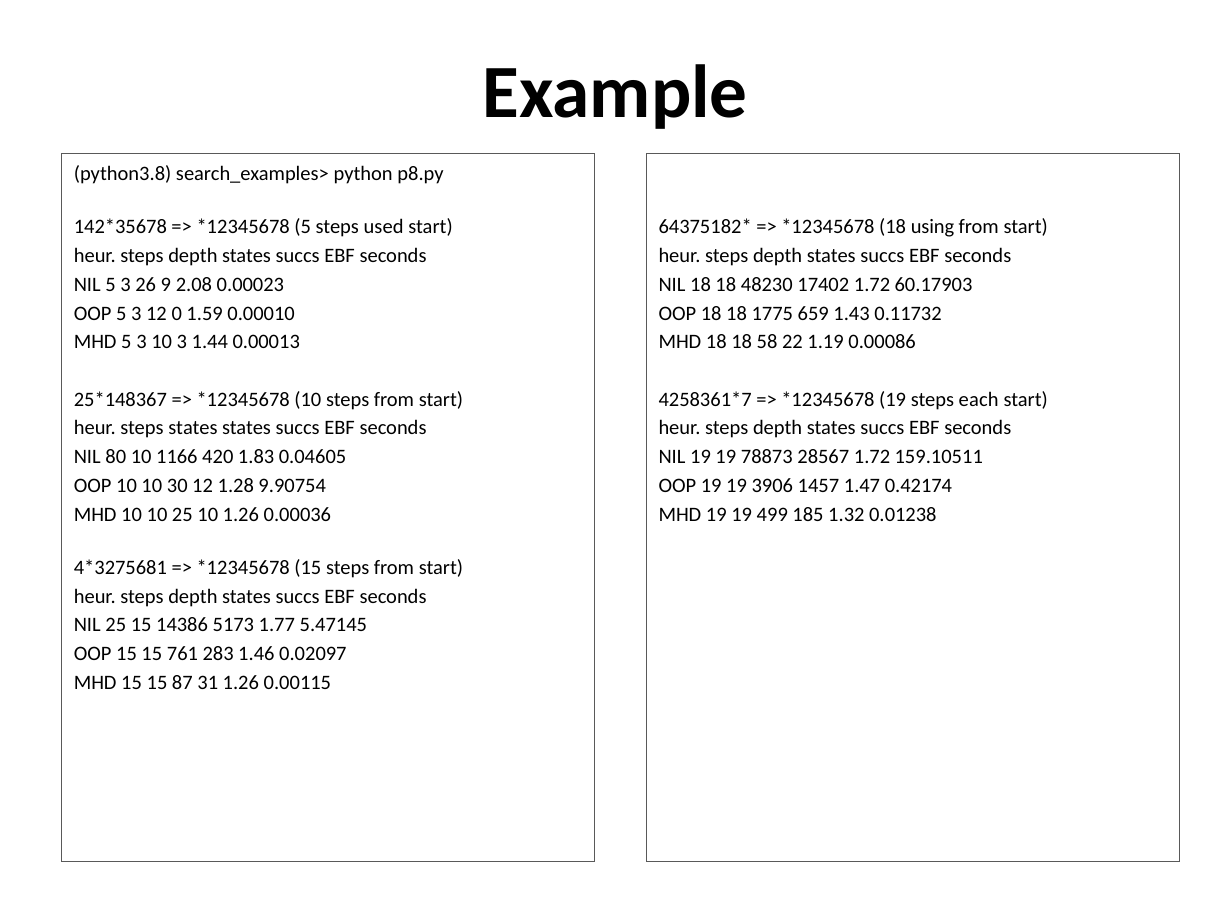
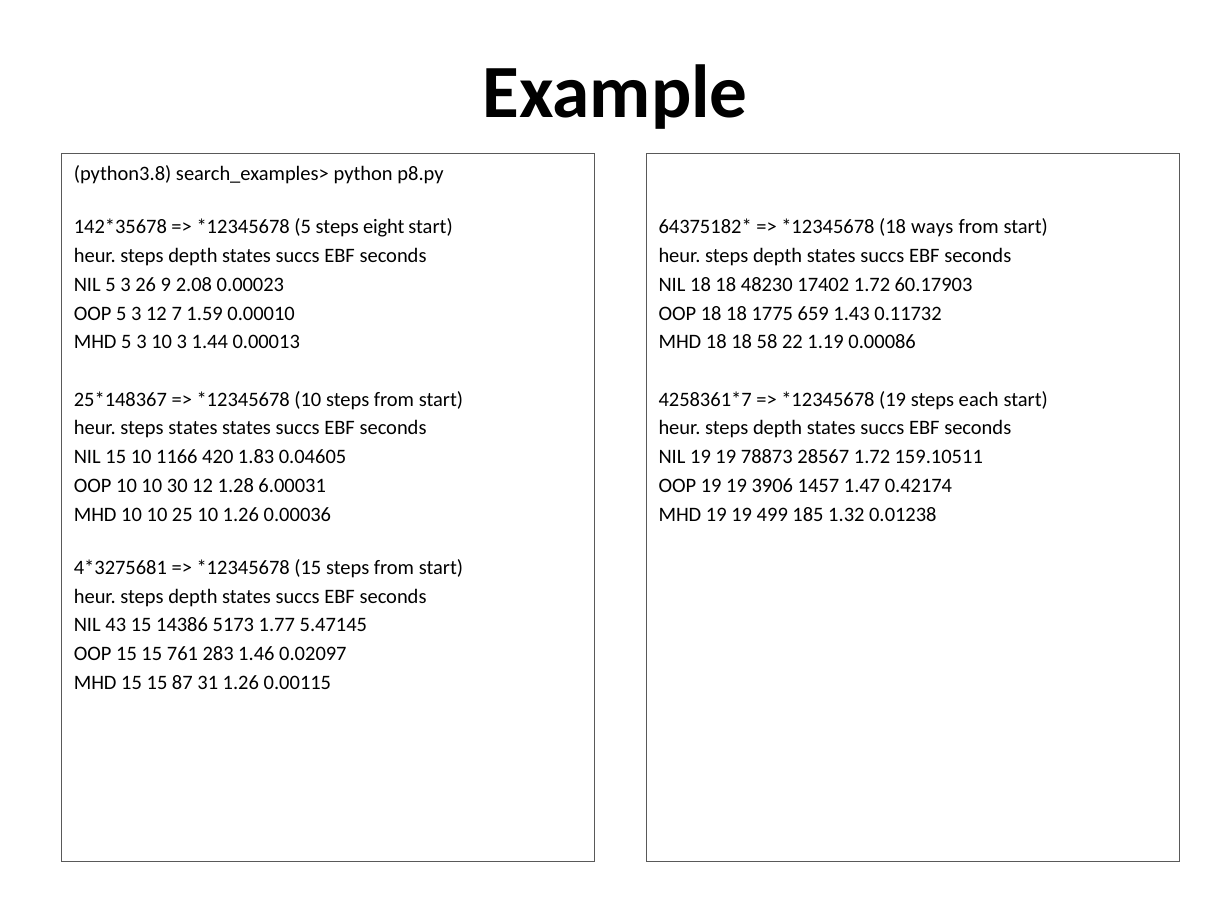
used: used -> eight
using: using -> ways
0: 0 -> 7
NIL 80: 80 -> 15
9.90754: 9.90754 -> 6.00031
NIL 25: 25 -> 43
